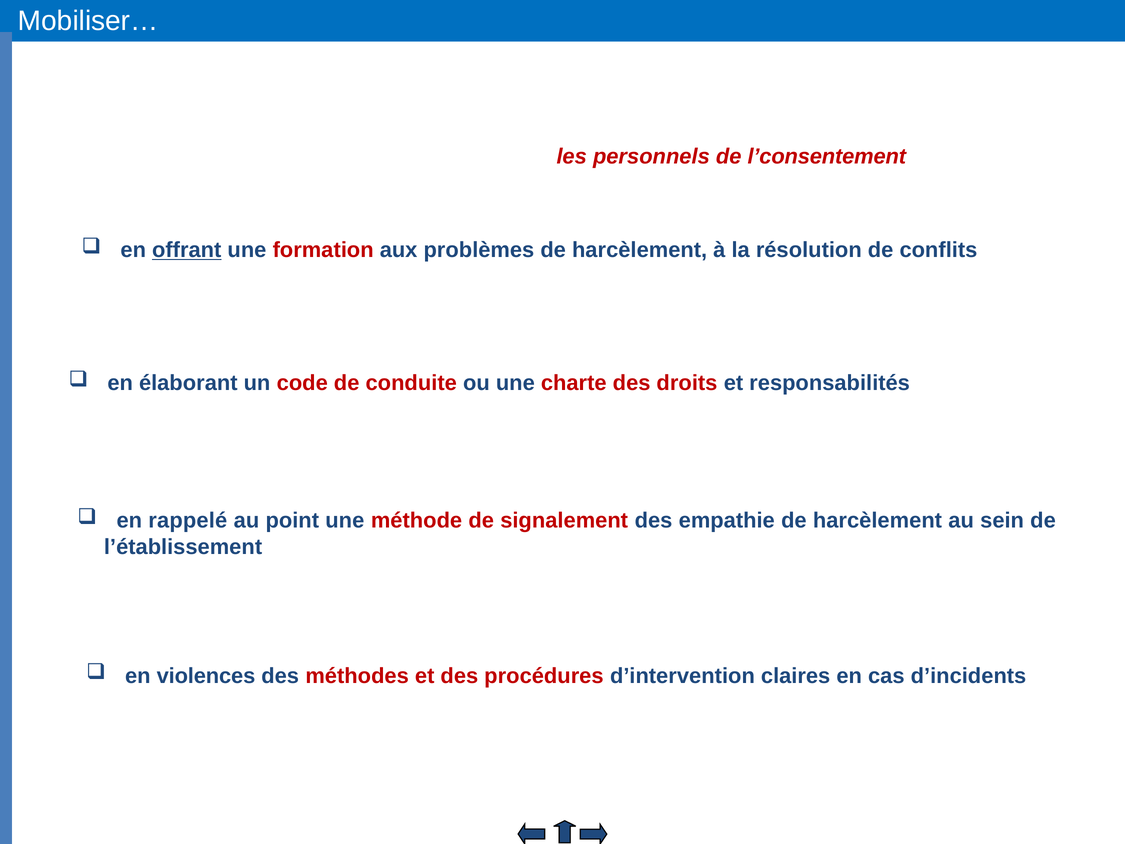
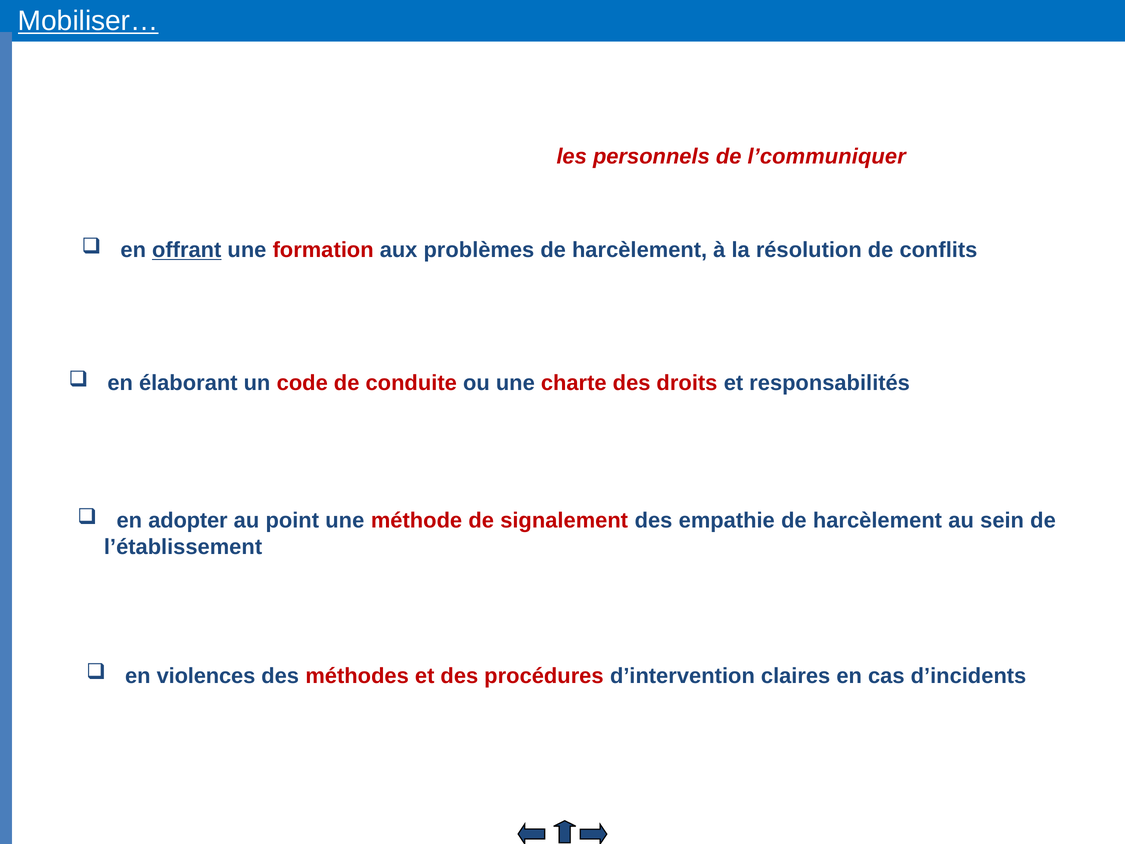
Mobiliser… underline: none -> present
l’consentement: l’consentement -> l’communiquer
rappelé: rappelé -> adopter
